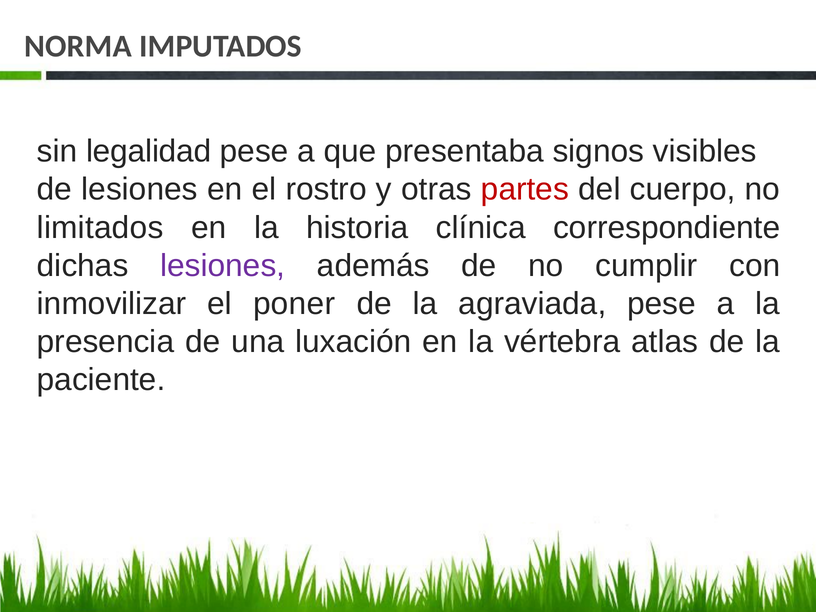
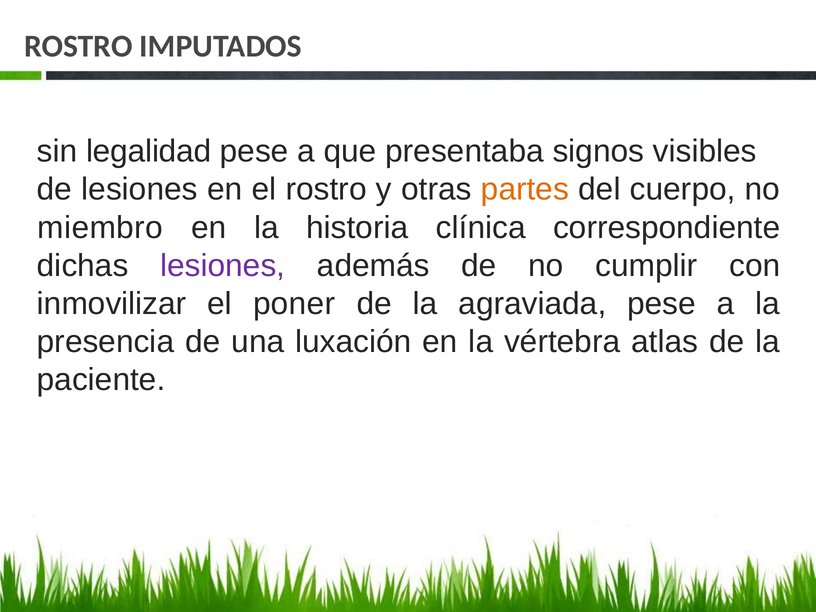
NORMA at (78, 46): NORMA -> ROSTRO
partes colour: red -> orange
limitados: limitados -> miembro
